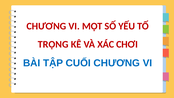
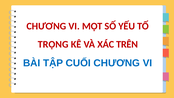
CHƠI: CHƠI -> TRÊN
